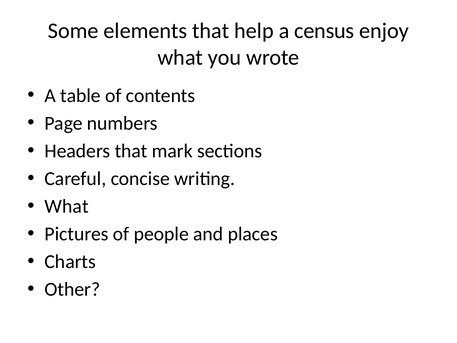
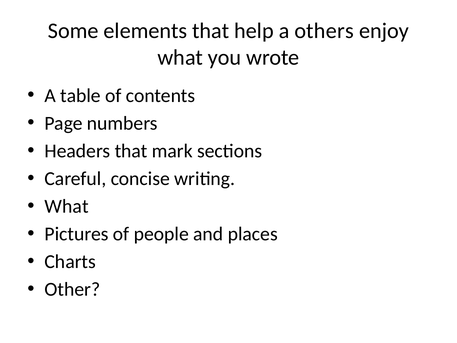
census: census -> others
